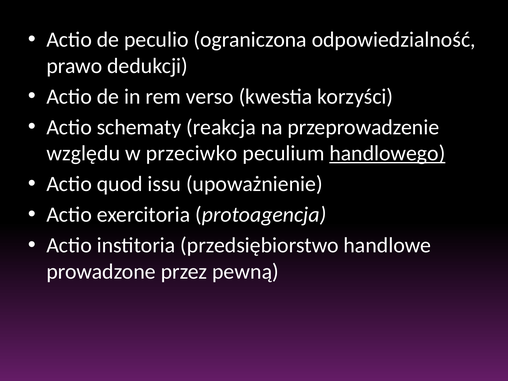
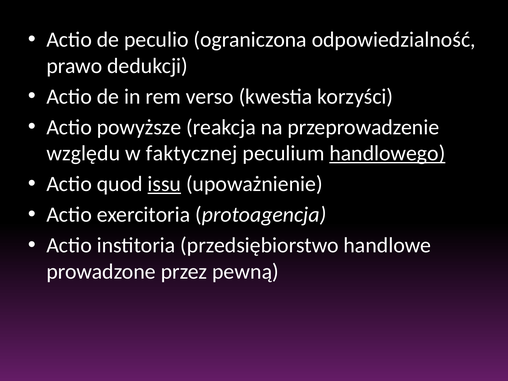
schematy: schematy -> powyższe
przeciwko: przeciwko -> faktycznej
issu underline: none -> present
